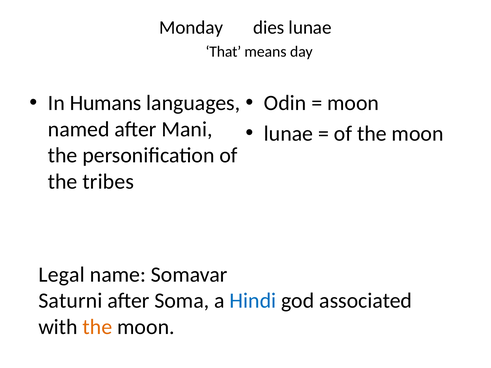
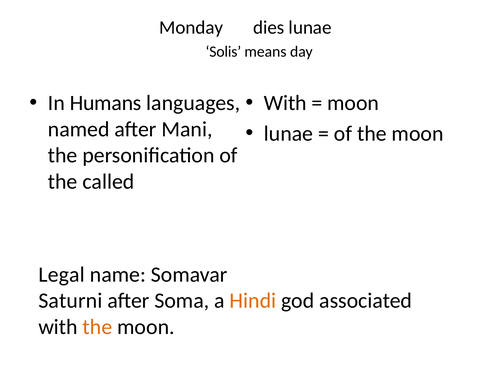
That: That -> Solis
Odin at (285, 103): Odin -> With
tribes: tribes -> called
Hindi colour: blue -> orange
